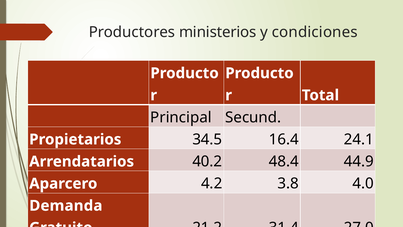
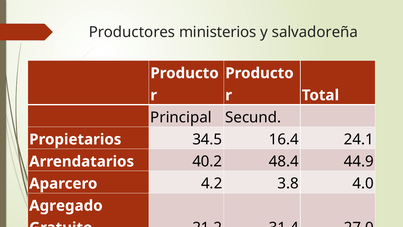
condiciones: condiciones -> salvadoreña
Demanda: Demanda -> Agregado
